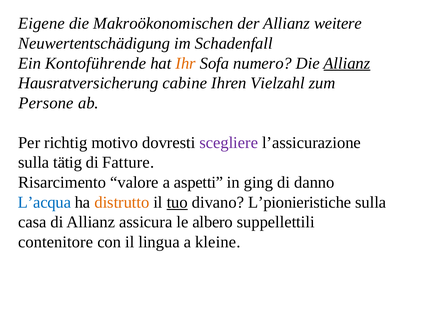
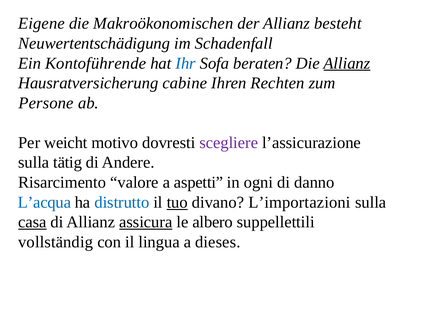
weitere: weitere -> besteht
Ihr colour: orange -> blue
numero: numero -> beraten
Vielzahl: Vielzahl -> Rechten
richtig: richtig -> weicht
Fatture: Fatture -> Andere
ging: ging -> ogni
distrutto colour: orange -> blue
L’pionieristiche: L’pionieristiche -> L’importazioni
casa underline: none -> present
assicura underline: none -> present
contenitore: contenitore -> vollständig
kleine: kleine -> dieses
